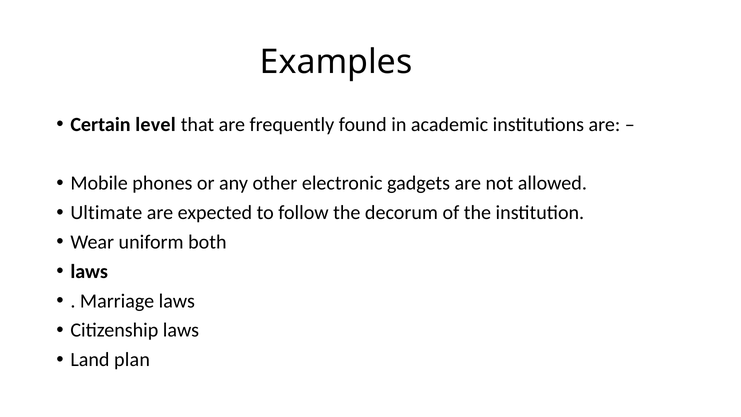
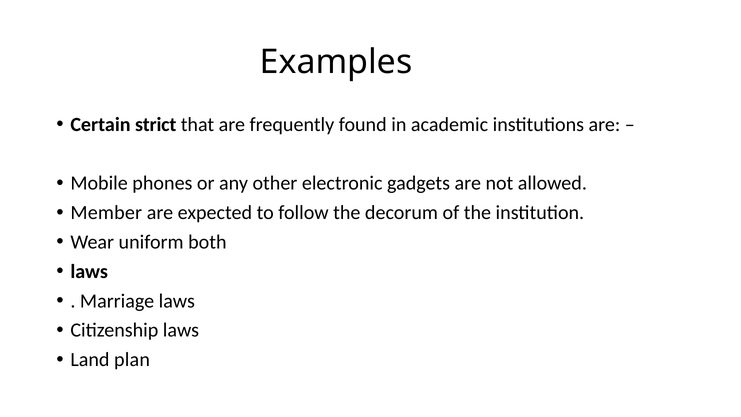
level: level -> strict
Ultimate: Ultimate -> Member
